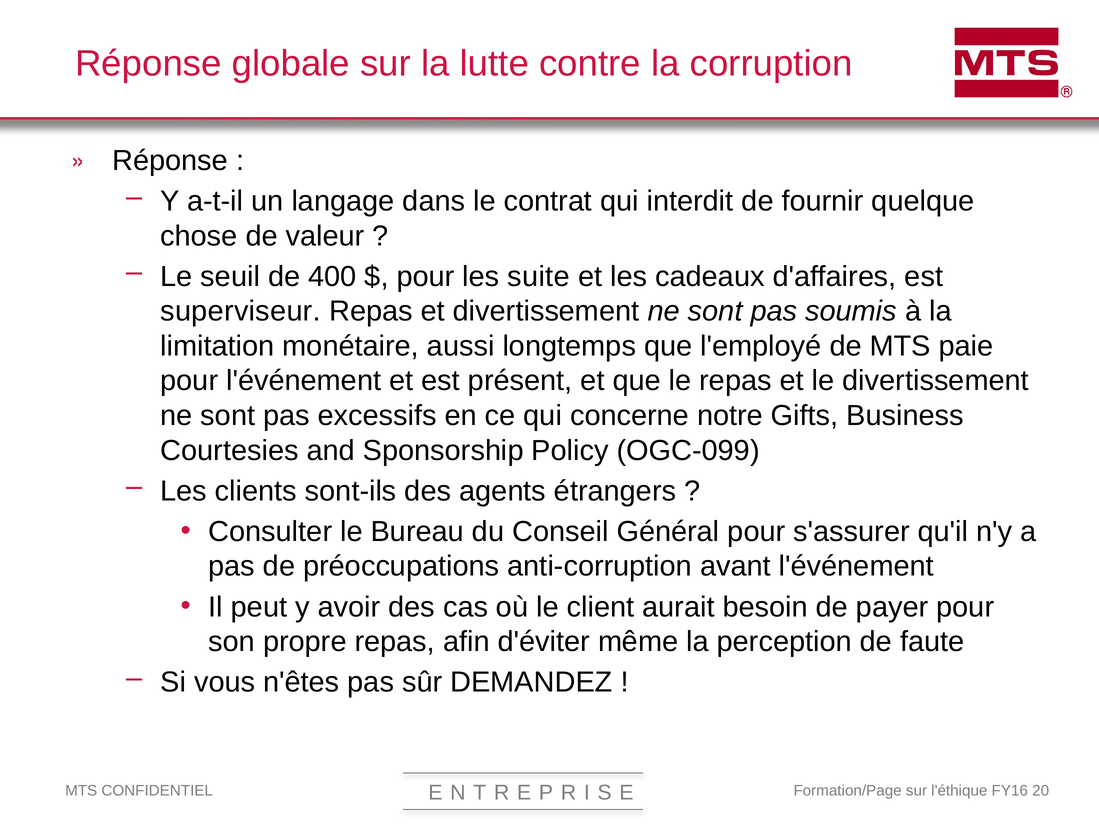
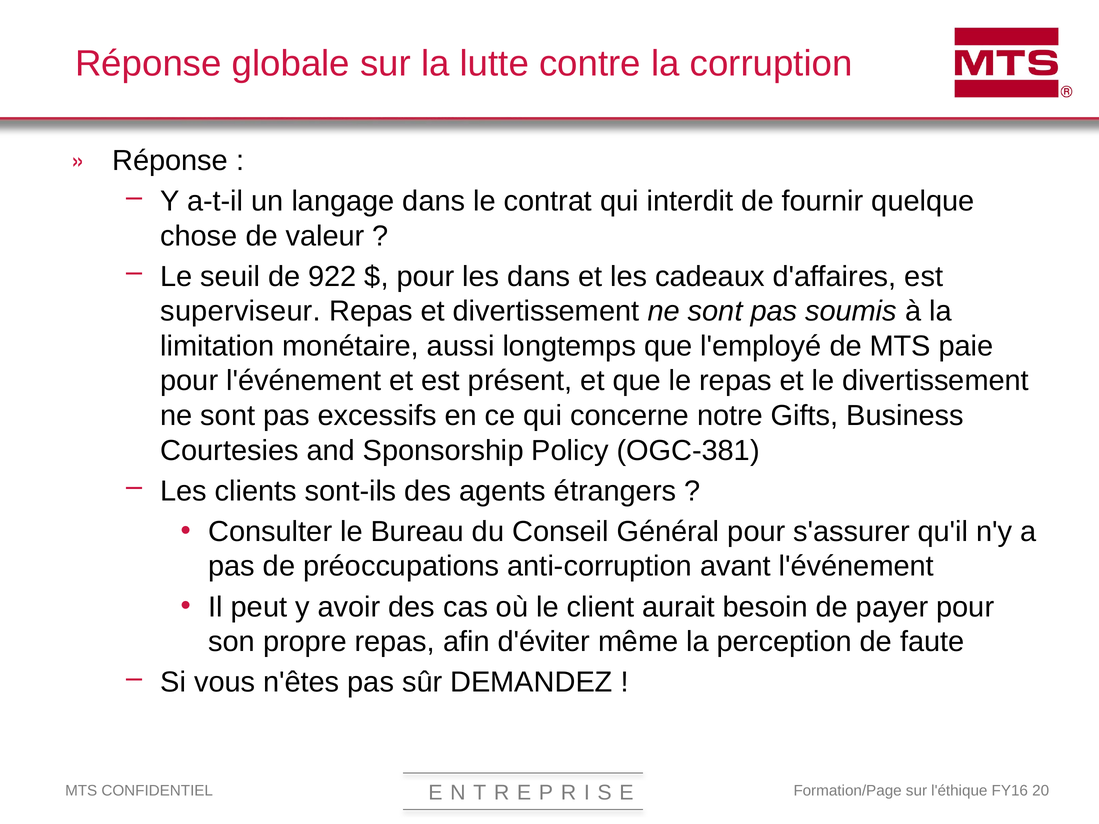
400: 400 -> 922
les suite: suite -> dans
OGC-099: OGC-099 -> OGC-381
